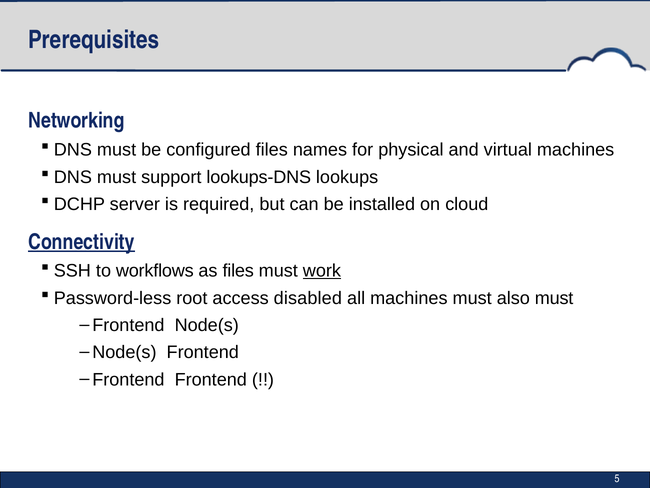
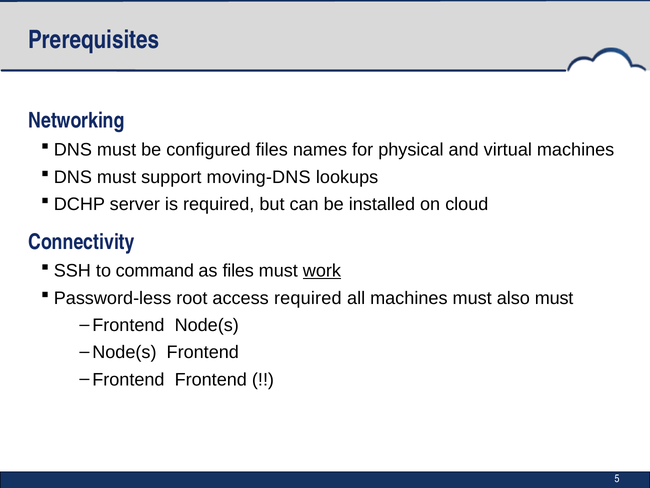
lookups-DNS: lookups-DNS -> moving-DNS
Connectivity underline: present -> none
workflows: workflows -> command
access disabled: disabled -> required
